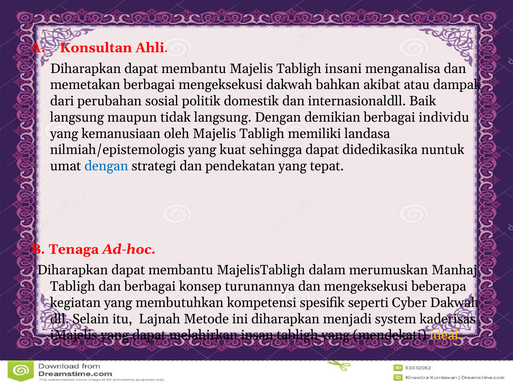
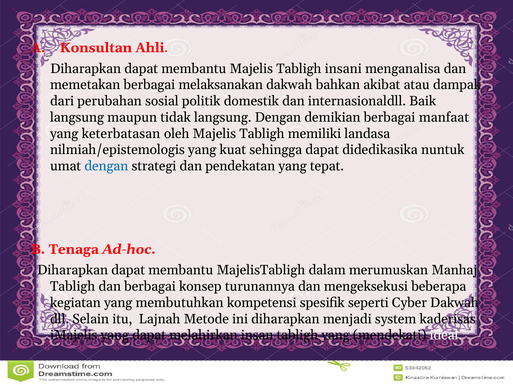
berbagai mengeksekusi: mengeksekusi -> melaksanakan
individu: individu -> manfaat
kemanusiaan: kemanusiaan -> keterbatasan
ideal colour: yellow -> white
